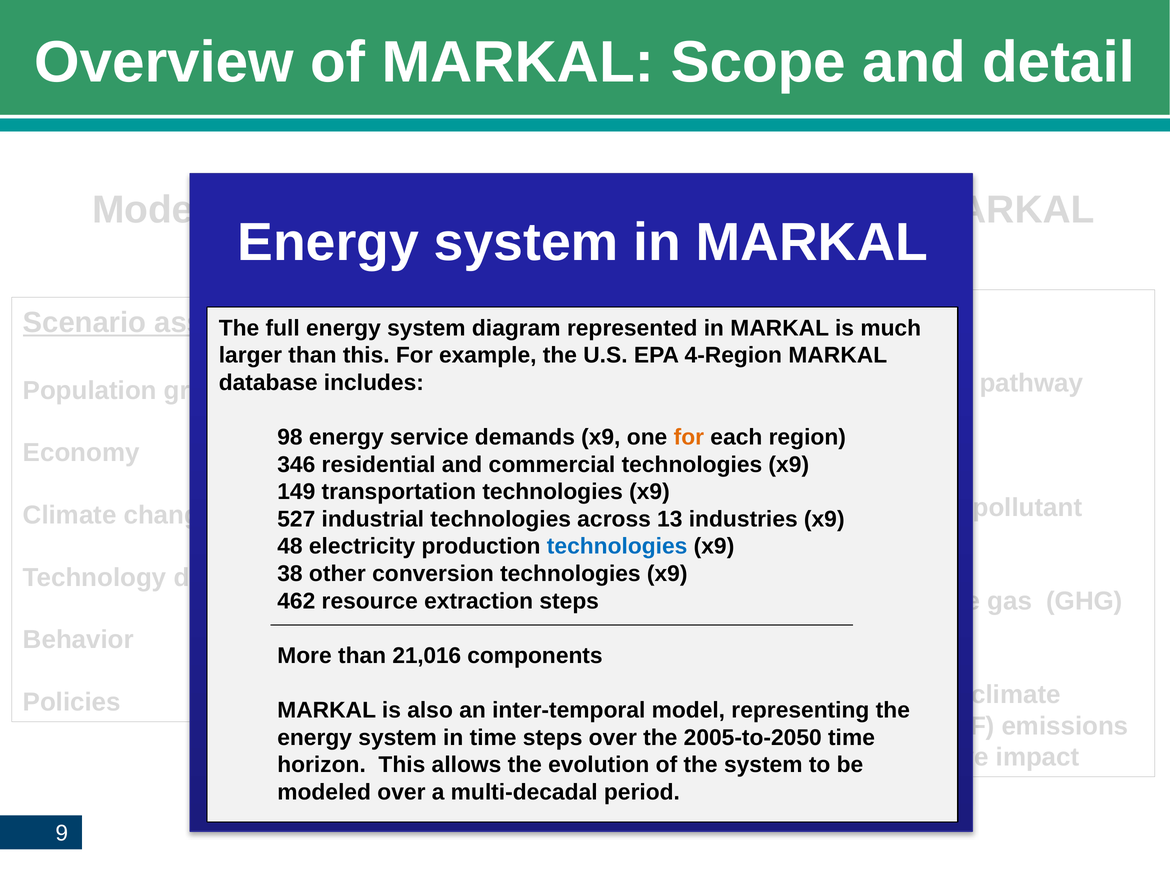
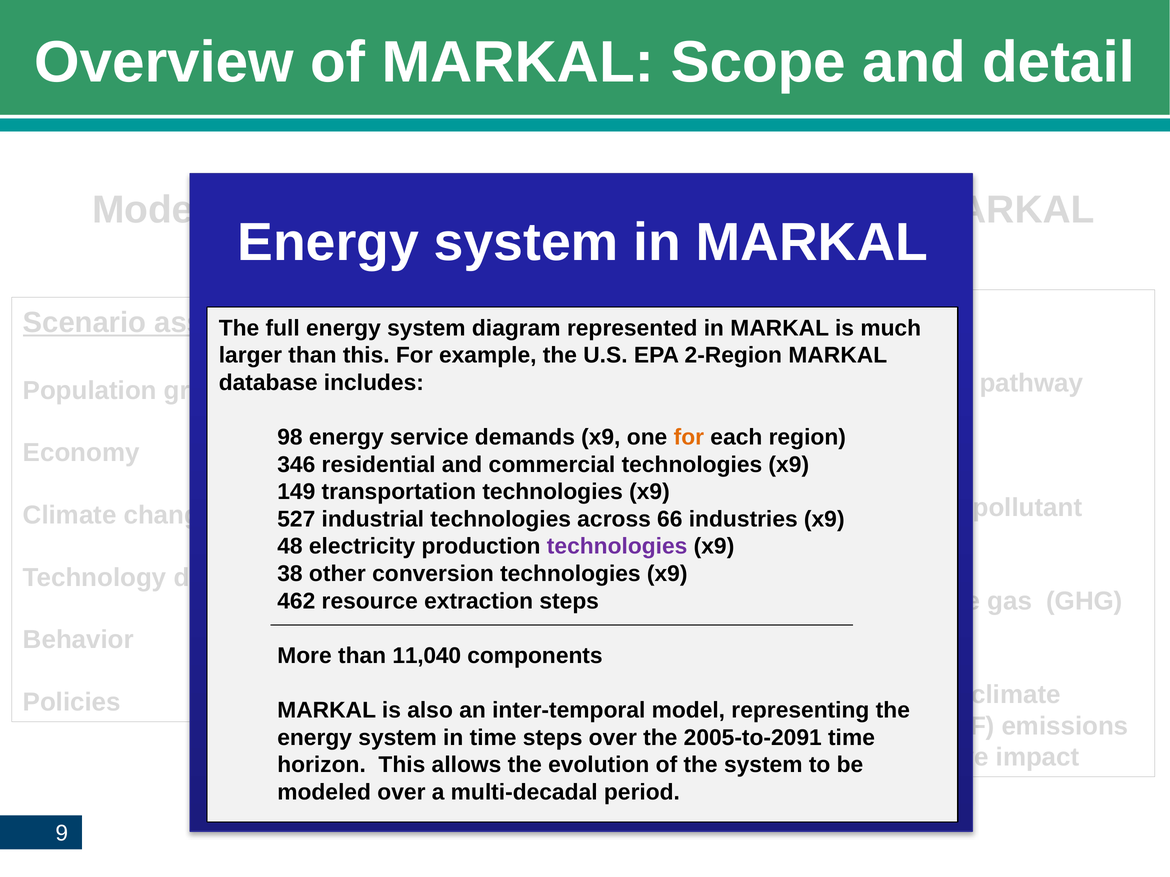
4-Region: 4-Region -> 2-Region
13: 13 -> 66
technologies at (617, 547) colour: blue -> purple
21,016: 21,016 -> 11,040
2005-to-2050: 2005-to-2050 -> 2005-to-2091
